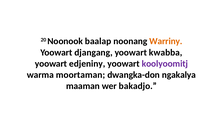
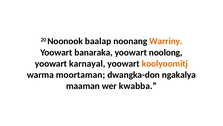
djangang: djangang -> banaraka
kwabba: kwabba -> noolong
edjeniny: edjeniny -> karnayal
koolyoomitj colour: purple -> orange
bakadjo: bakadjo -> kwabba
